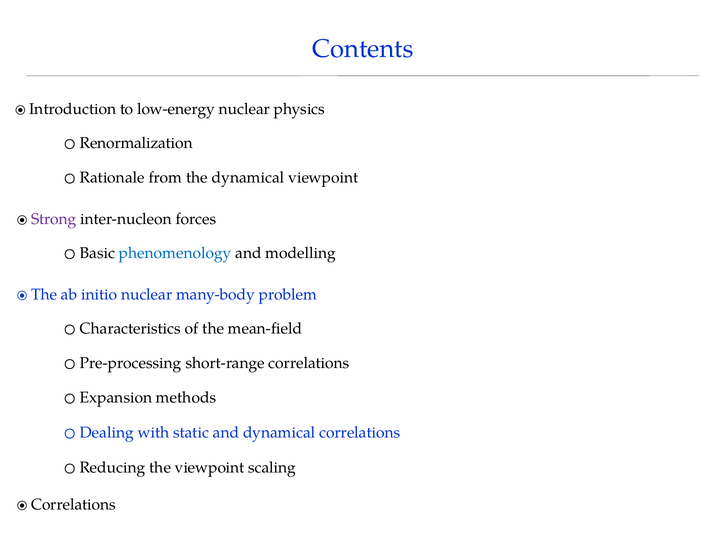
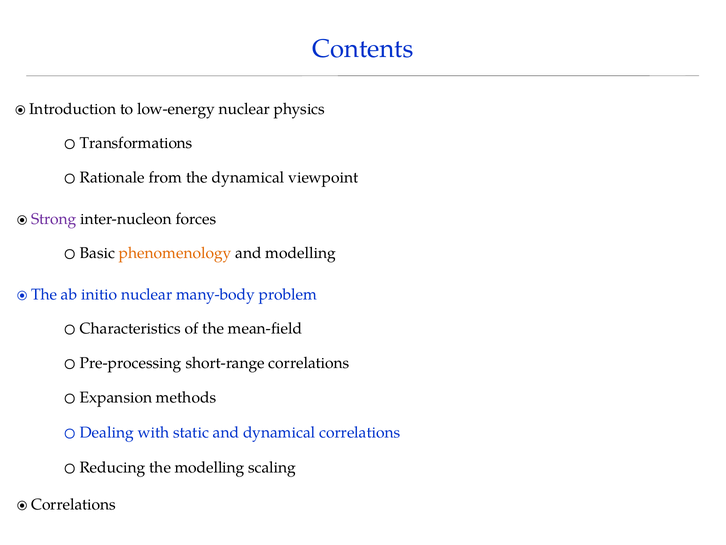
Renormalization: Renormalization -> Transformations
phenomenology colour: blue -> orange
the viewpoint: viewpoint -> modelling
